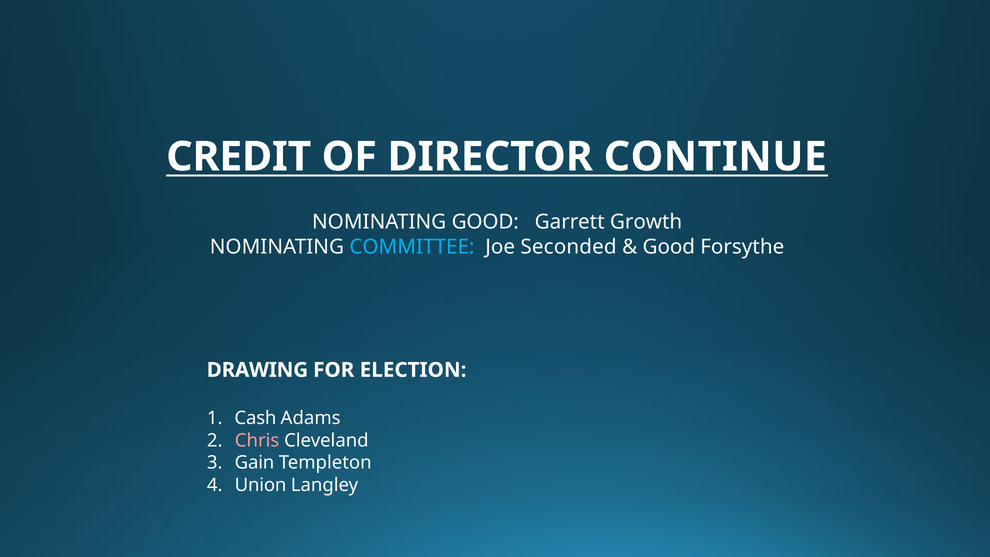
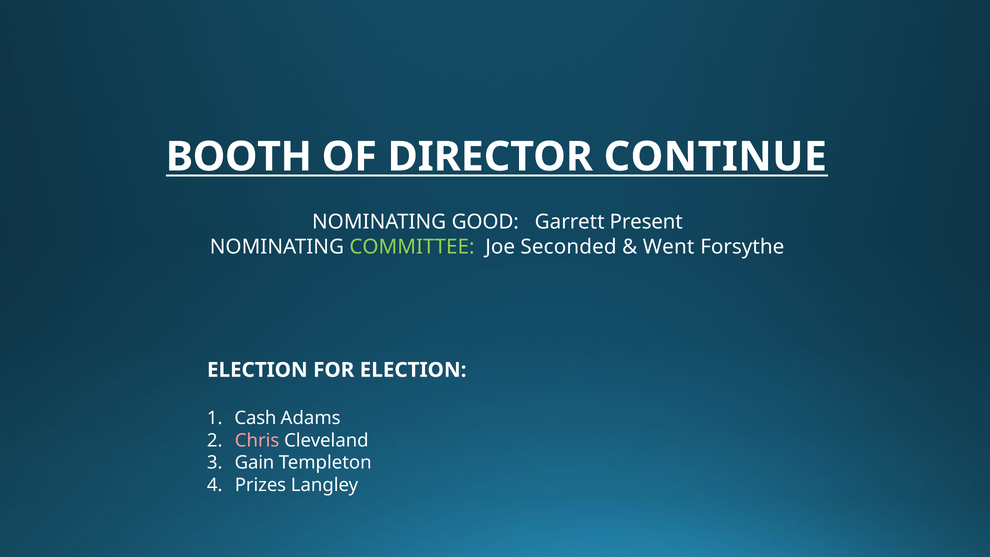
CREDIT: CREDIT -> BOOTH
Growth: Growth -> Present
COMMITTEE colour: light blue -> light green
Good at (669, 247): Good -> Went
DRAWING at (257, 370): DRAWING -> ELECTION
Union: Union -> Prizes
